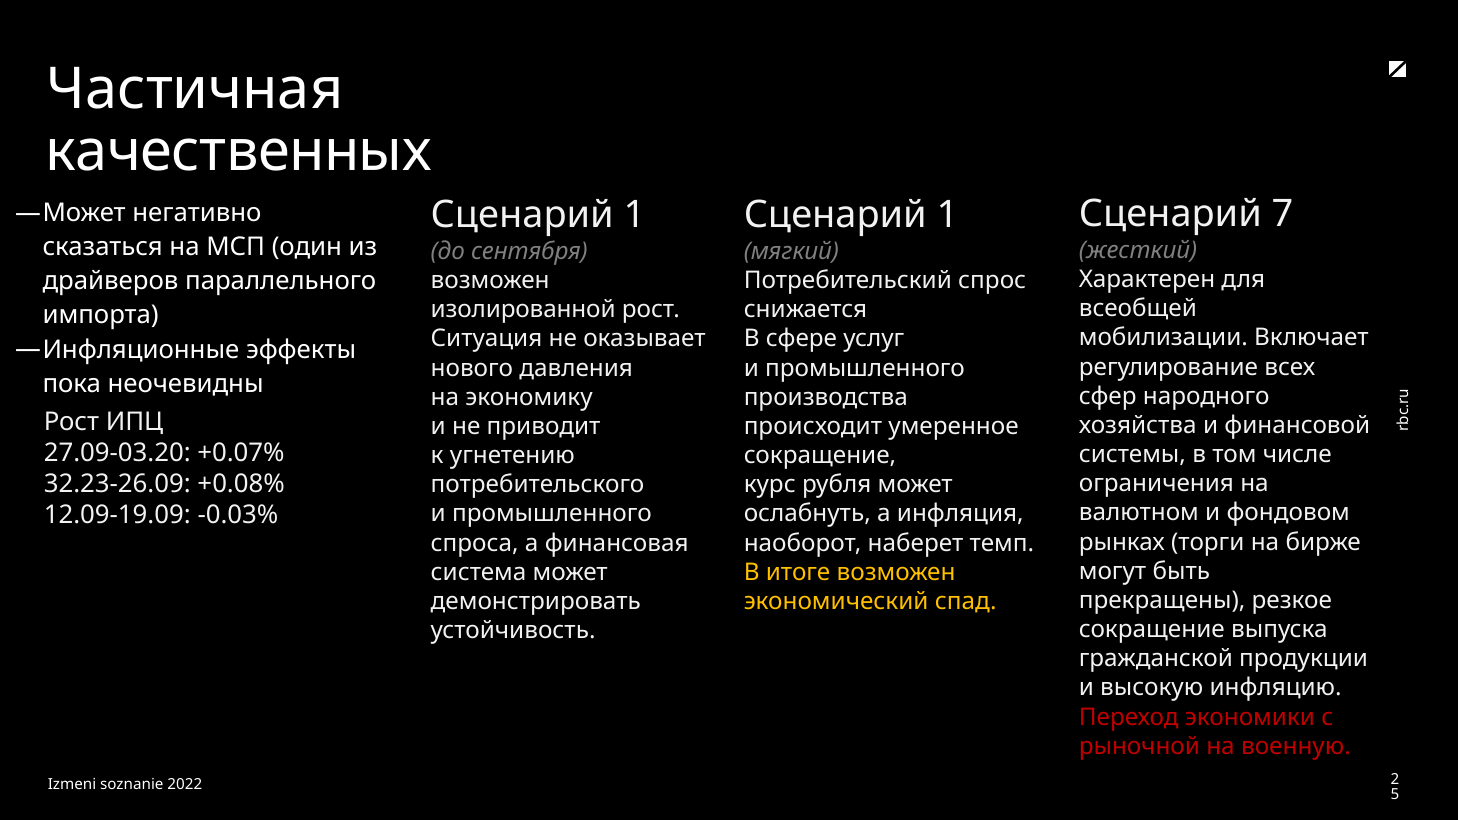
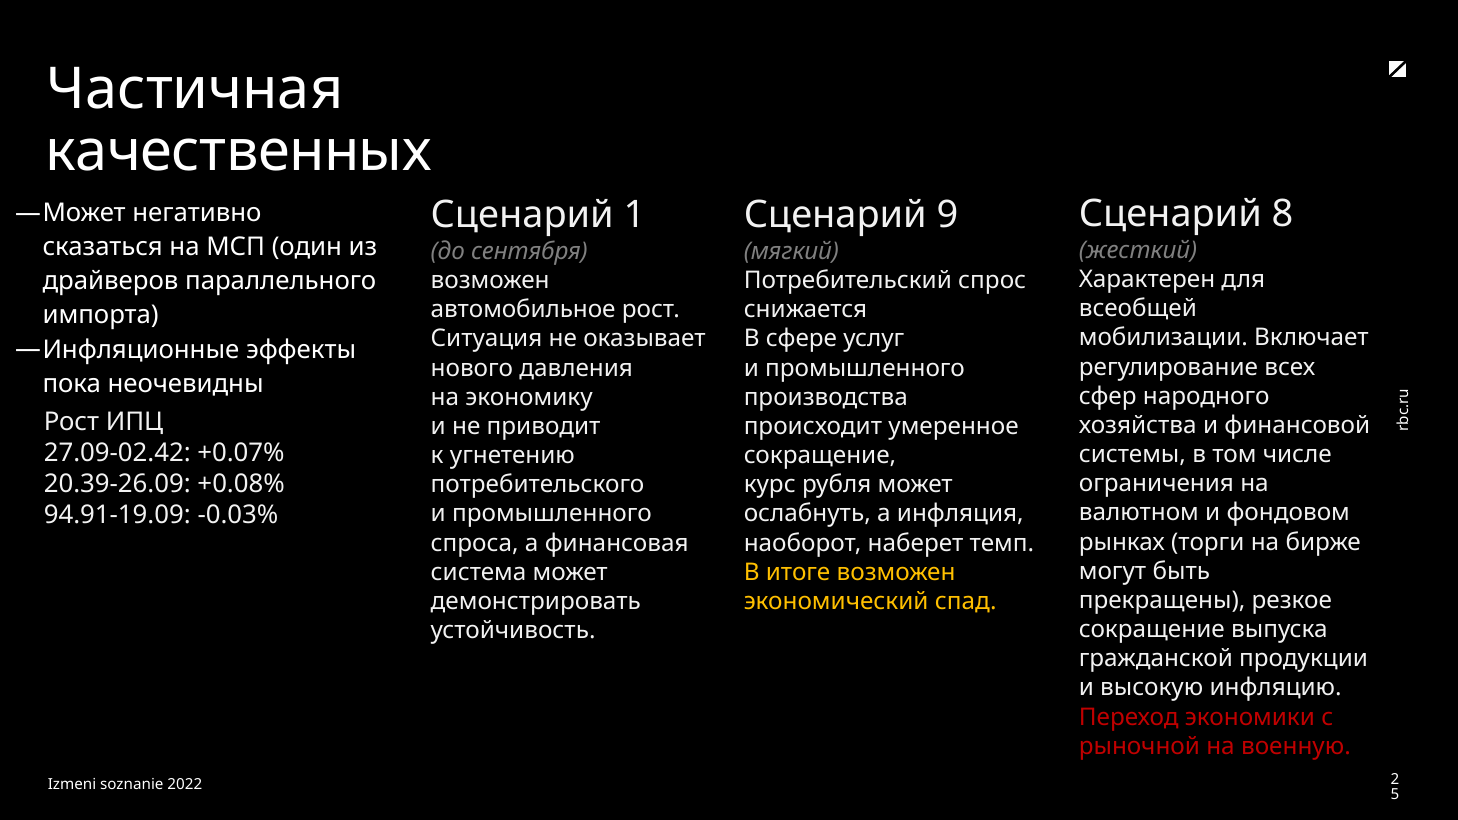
7: 7 -> 8
1 at (948, 215): 1 -> 9
изолированной: изолированной -> автомобильное
27.09-03.20: 27.09-03.20 -> 27.09-02.42
32.23-26.09: 32.23-26.09 -> 20.39-26.09
12.09-19.09: 12.09-19.09 -> 94.91-19.09
